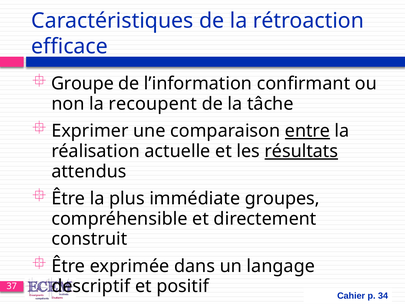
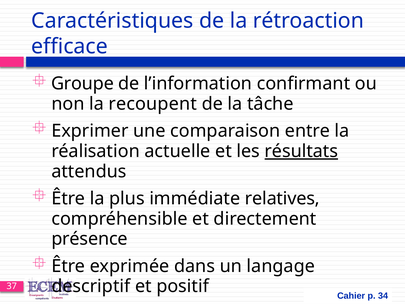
entre underline: present -> none
groupes: groupes -> relatives
construit: construit -> présence
